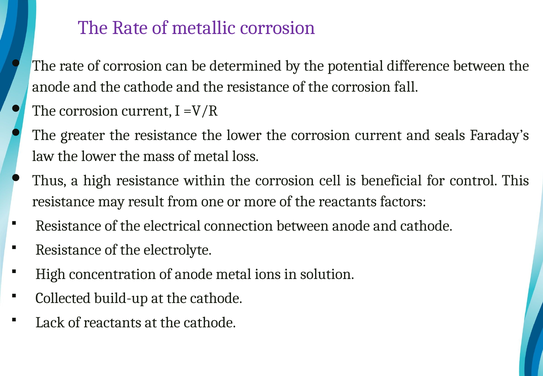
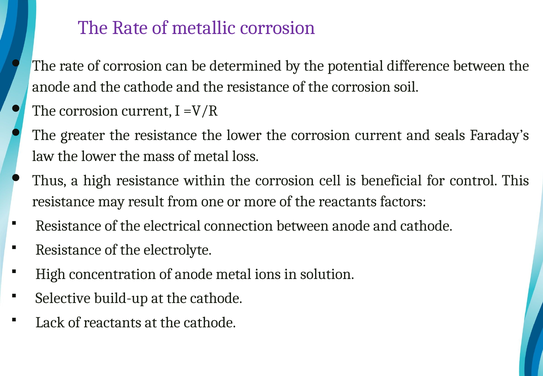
fall: fall -> soil
Collected: Collected -> Selective
